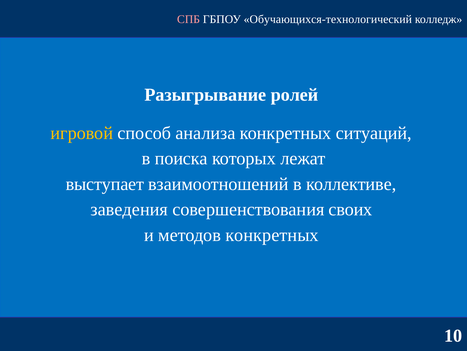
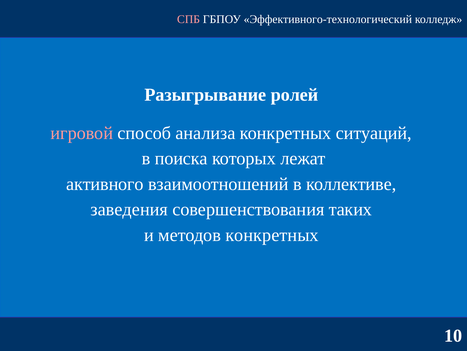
Обучающихся-технологический: Обучающихся-технологический -> Эффективного-технологический
игровой colour: yellow -> pink
выступает: выступает -> активного
своих: своих -> таких
